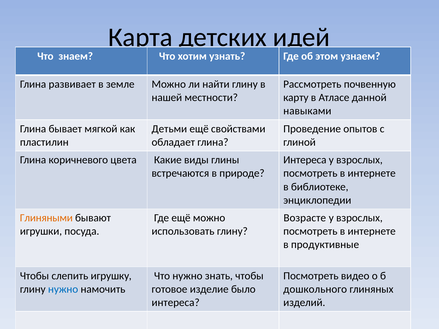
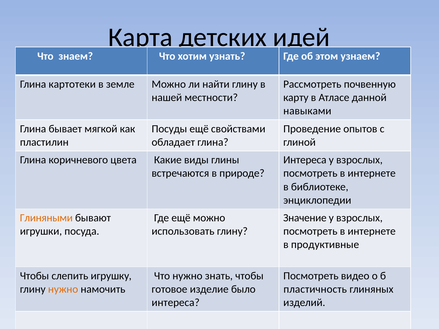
развивает: развивает -> картотеки
Детьми: Детьми -> Посуды
Возрасте: Возрасте -> Значение
нужно at (63, 289) colour: blue -> orange
дошкольного: дошкольного -> пластичность
